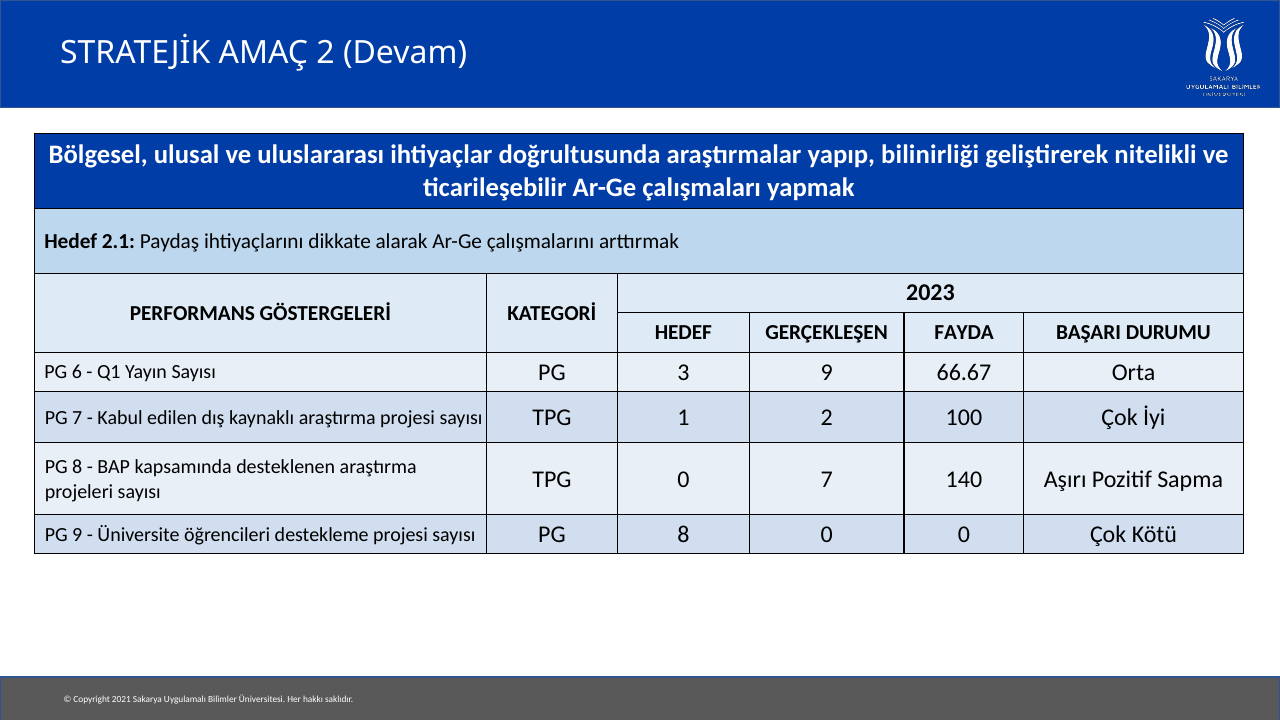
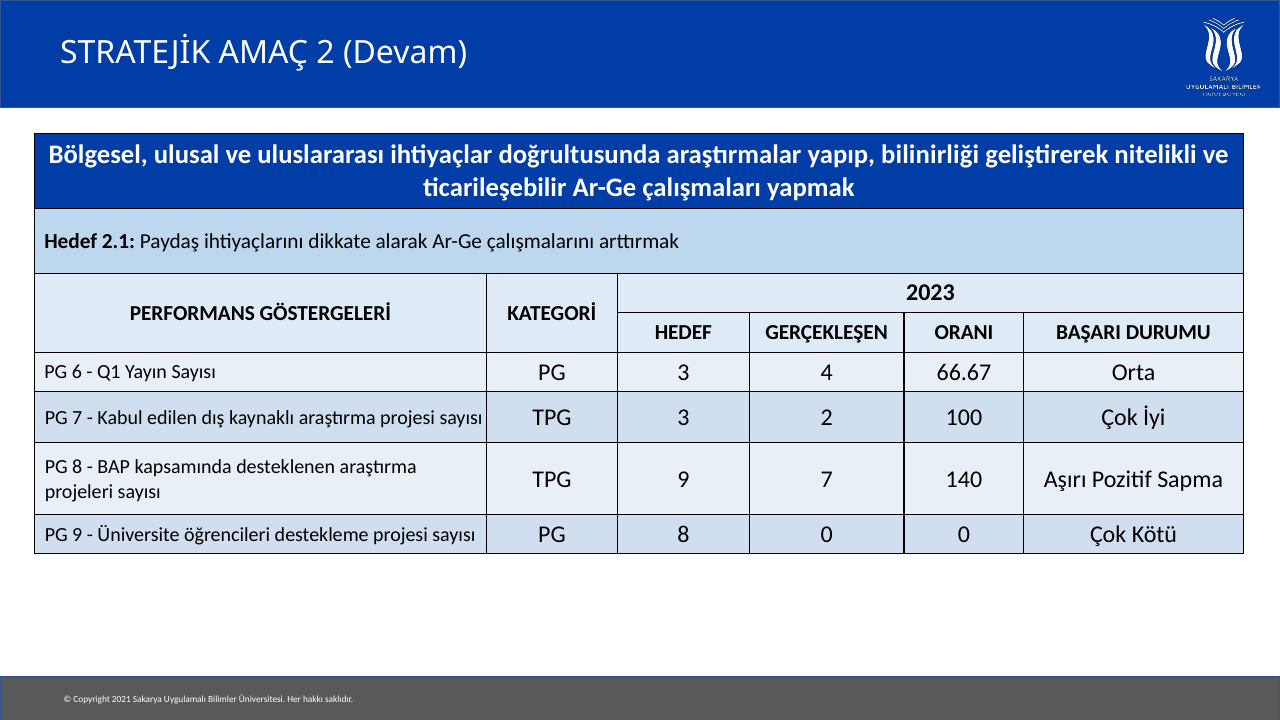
FAYDA: FAYDA -> ORANI
3 9: 9 -> 4
TPG 1: 1 -> 3
TPG 0: 0 -> 9
